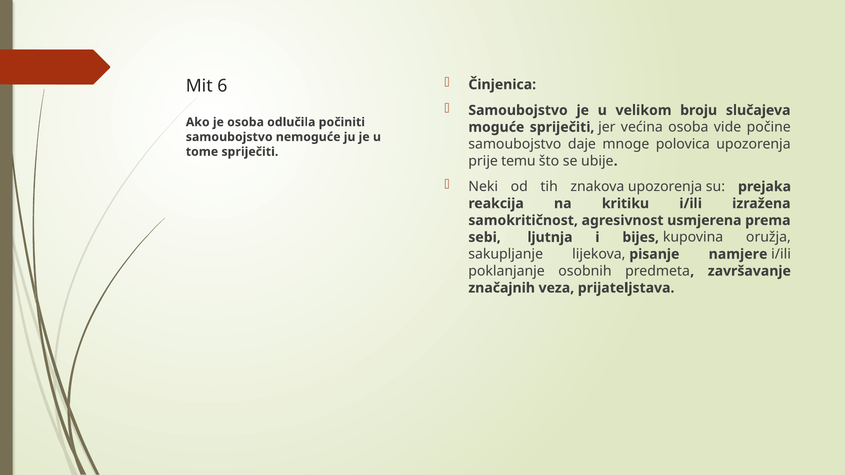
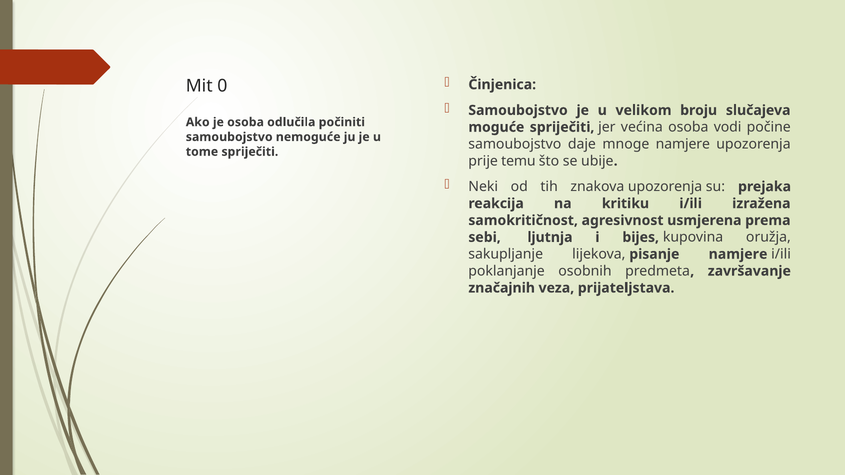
6: 6 -> 0
vide: vide -> vodi
mnoge polovica: polovica -> namjere
